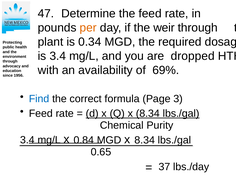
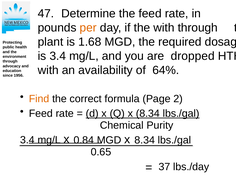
the weir: weir -> with
0.34: 0.34 -> 1.68
69%: 69% -> 64%
Find colour: blue -> orange
3: 3 -> 2
